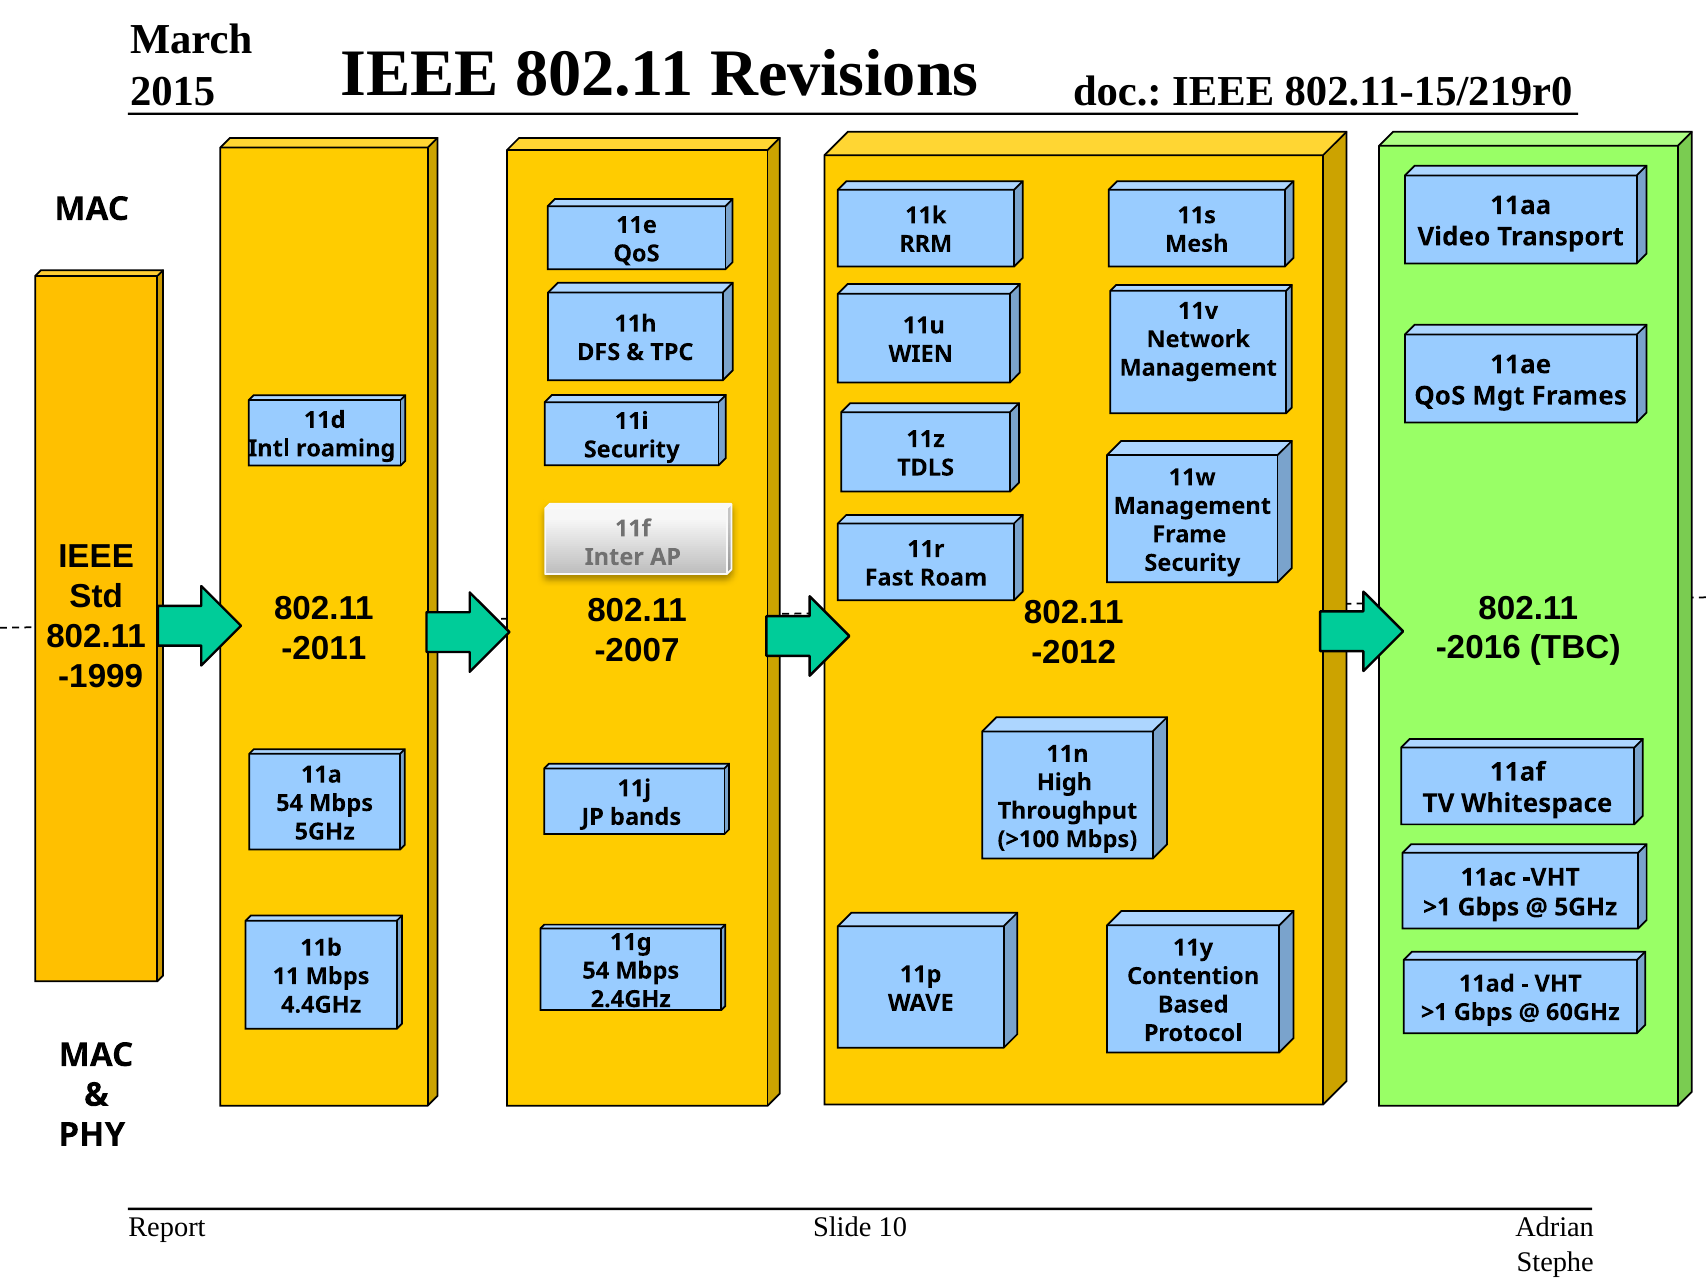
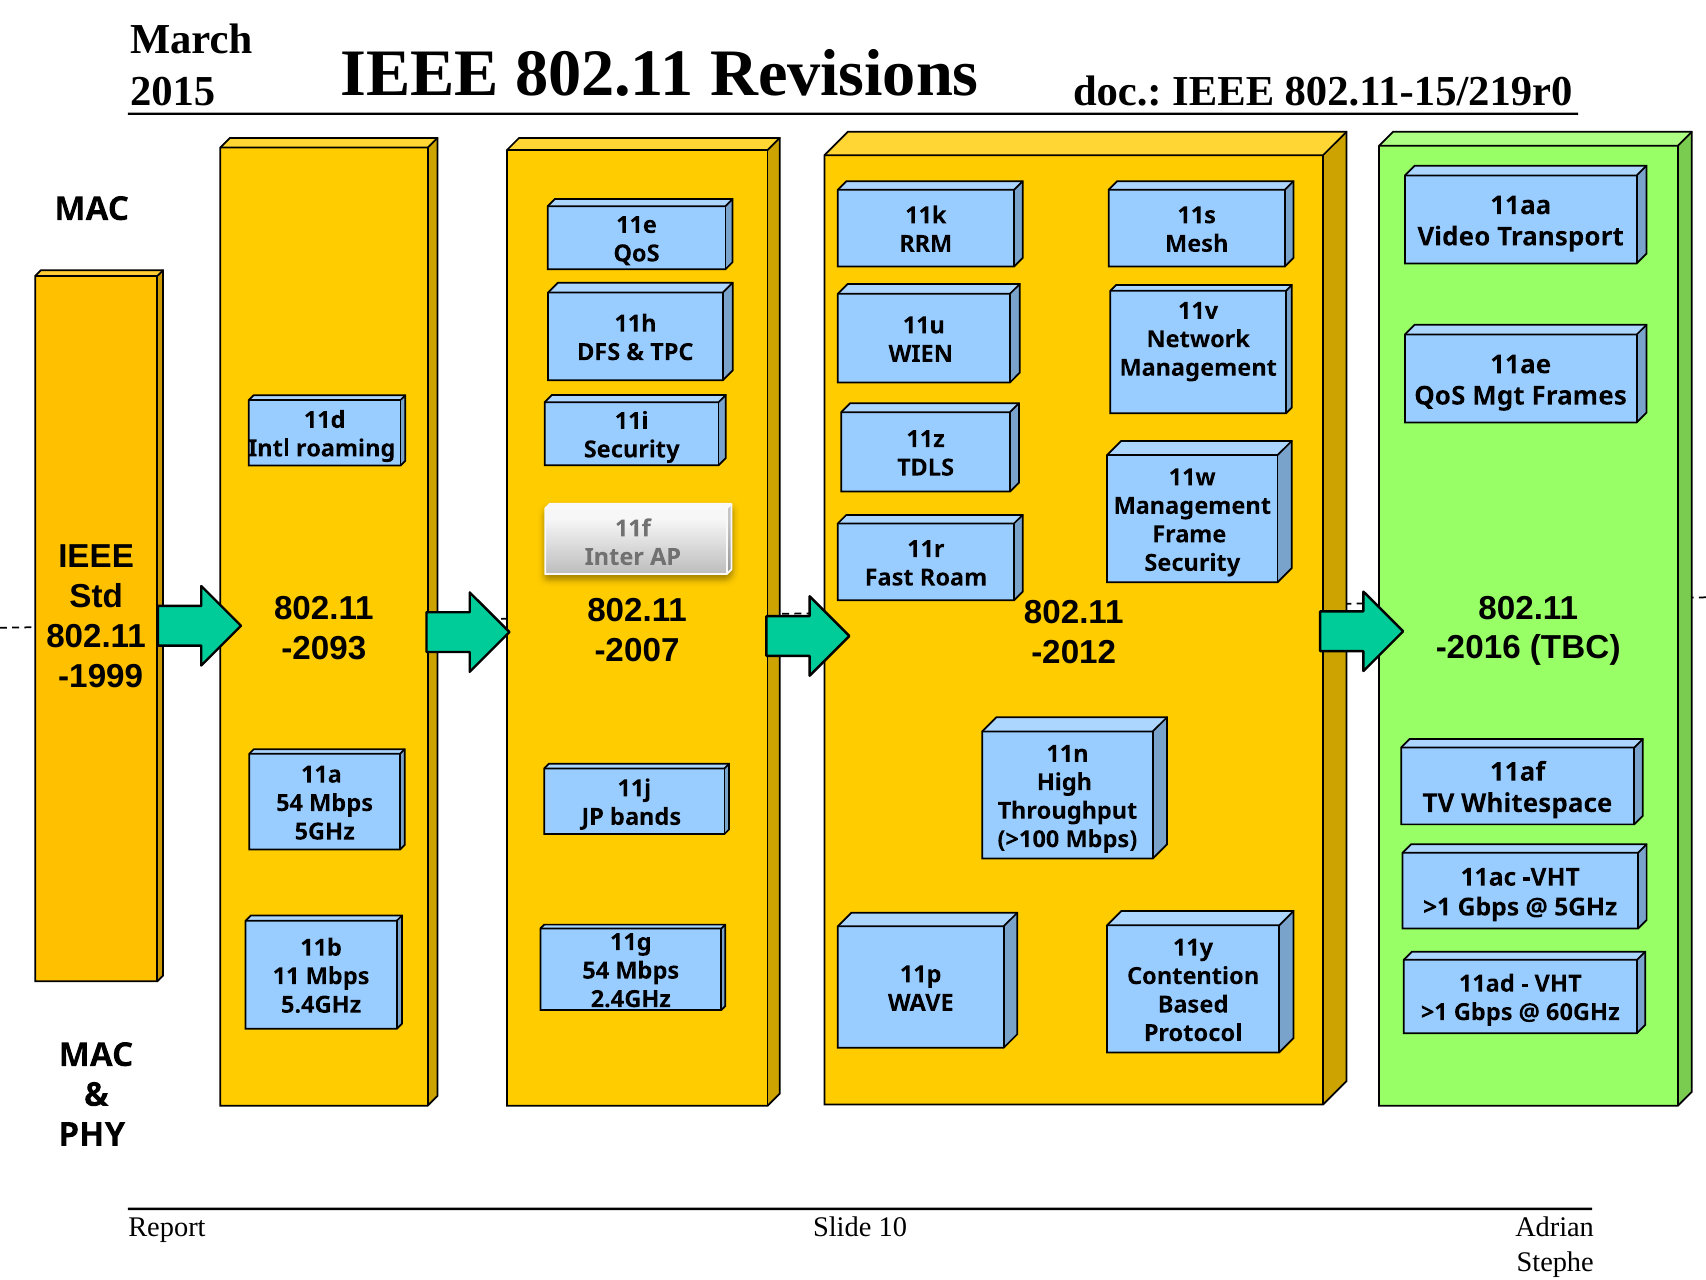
-2011: -2011 -> -2093
4.4GHz: 4.4GHz -> 5.4GHz
